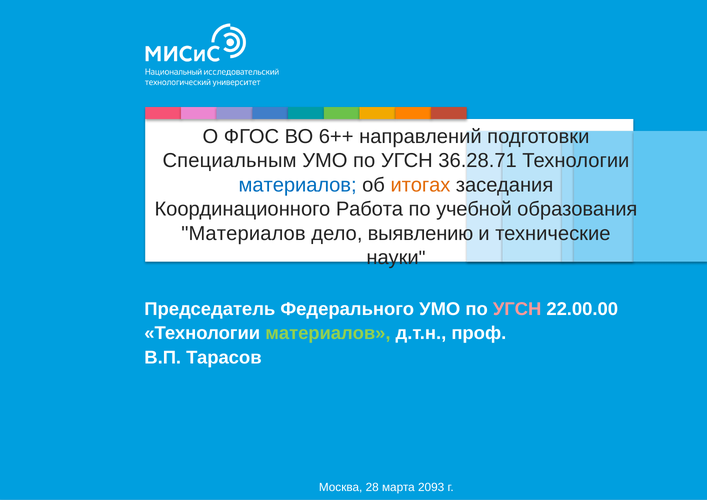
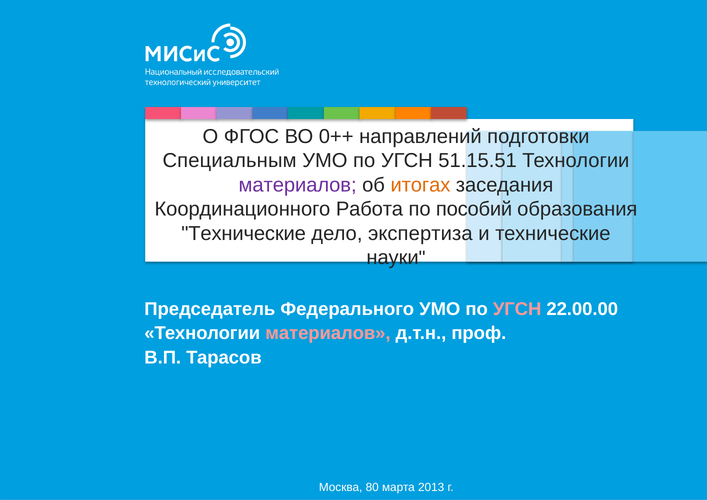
6++: 6++ -> 0++
36.28.71: 36.28.71 -> 51.15.51
материалов at (298, 185) colour: blue -> purple
учебной: учебной -> пособий
Материалов at (243, 233): Материалов -> Технические
выявлению: выявлению -> экспертиза
материалов at (328, 333) colour: light green -> pink
28: 28 -> 80
2093: 2093 -> 2013
